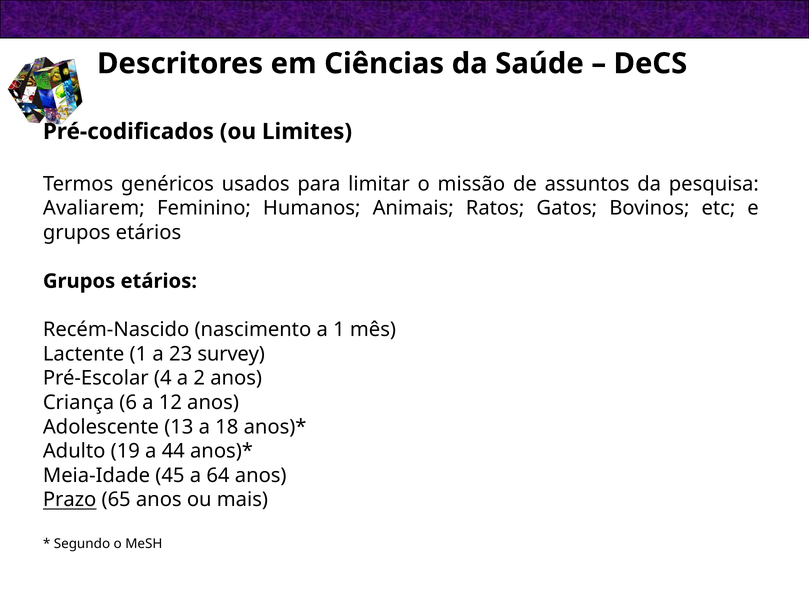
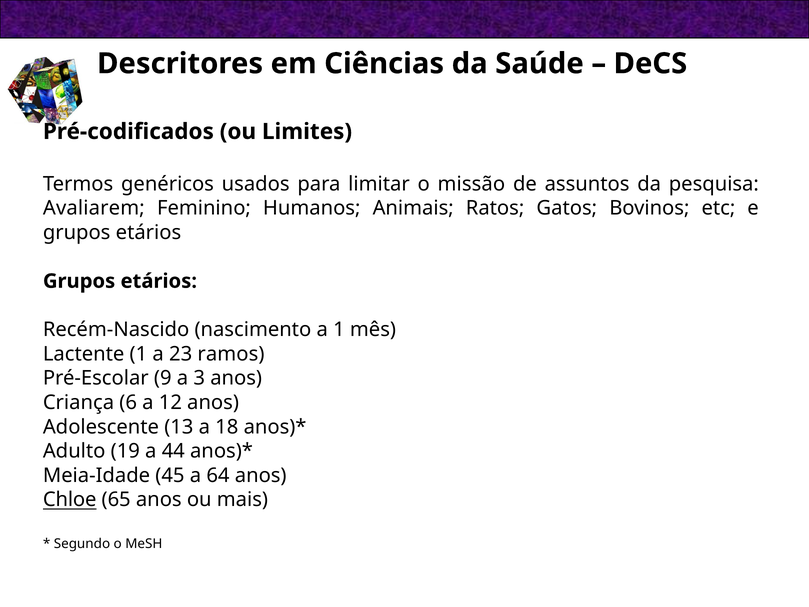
survey: survey -> ramos
4: 4 -> 9
2: 2 -> 3
Prazo: Prazo -> Chloe
